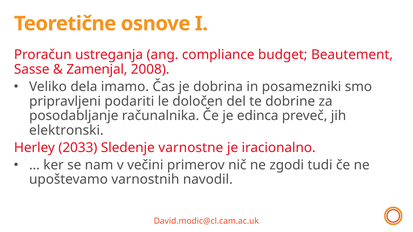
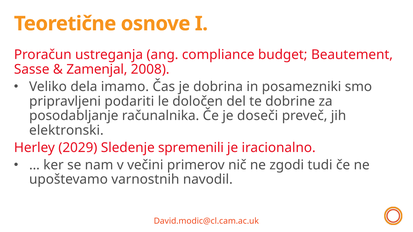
edinca: edinca -> doseči
2033: 2033 -> 2029
varnostne: varnostne -> spremenili
